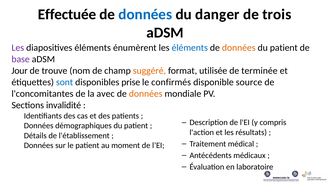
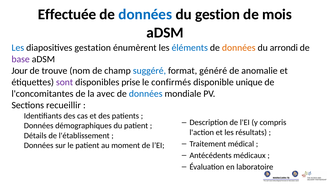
danger: danger -> gestion
trois: trois -> mois
Les at (18, 48) colour: purple -> blue
diapositives éléments: éléments -> gestation
patient at (284, 48): patient -> arrondi
suggéré colour: orange -> blue
utilisée: utilisée -> généré
terminée: terminée -> anomalie
sont colour: blue -> purple
source: source -> unique
données at (146, 94) colour: orange -> blue
invalidité: invalidité -> recueillir
